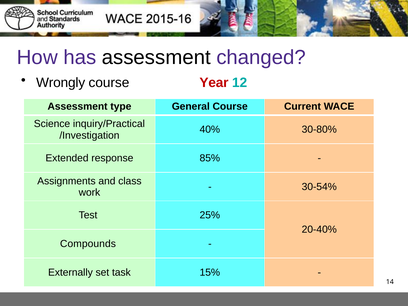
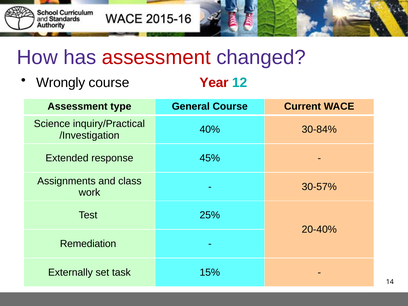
assessment at (156, 57) colour: black -> red
30-80%: 30-80% -> 30-84%
85%: 85% -> 45%
30-54%: 30-54% -> 30-57%
Compounds: Compounds -> Remediation
